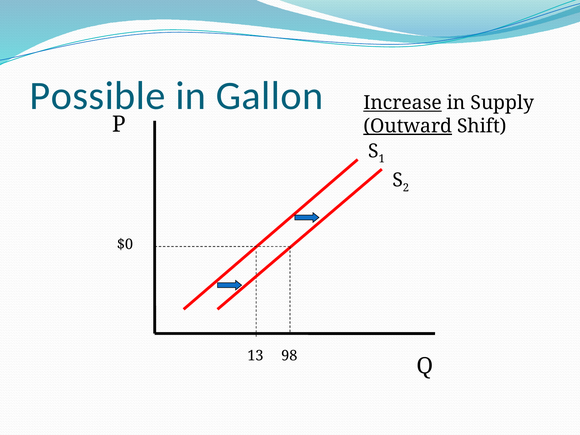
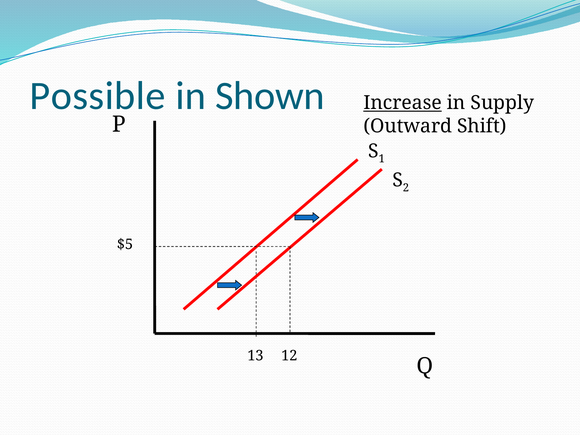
Gallon: Gallon -> Shown
Outward underline: present -> none
$0: $0 -> $5
98: 98 -> 12
